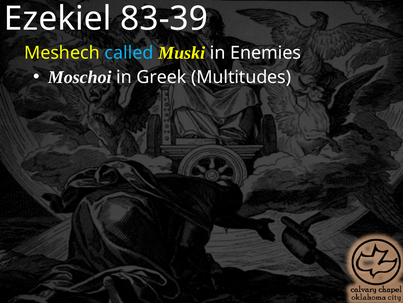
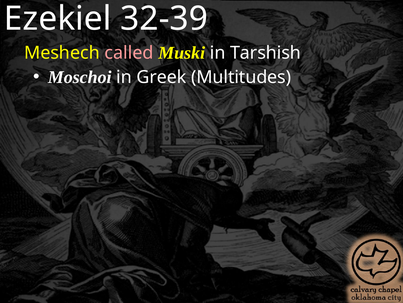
83-39: 83-39 -> 32-39
called colour: light blue -> pink
Enemies: Enemies -> Tarshish
